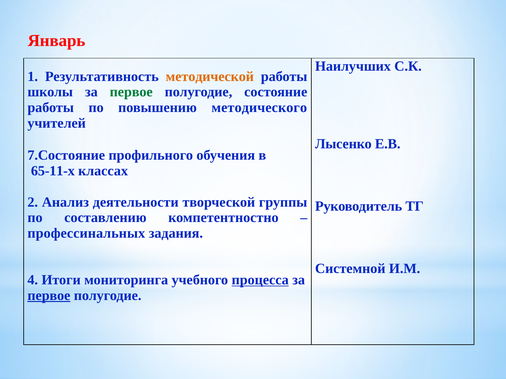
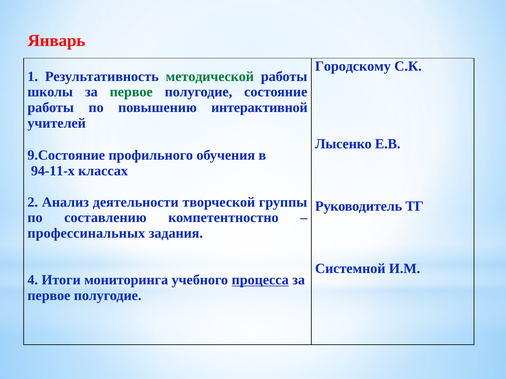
Наилучших: Наилучших -> Городскому
методической colour: orange -> green
методического: методического -> интерактивной
7.Состояние: 7.Состояние -> 9.Состояние
65-11-х: 65-11-х -> 94-11-х
первое at (49, 296) underline: present -> none
